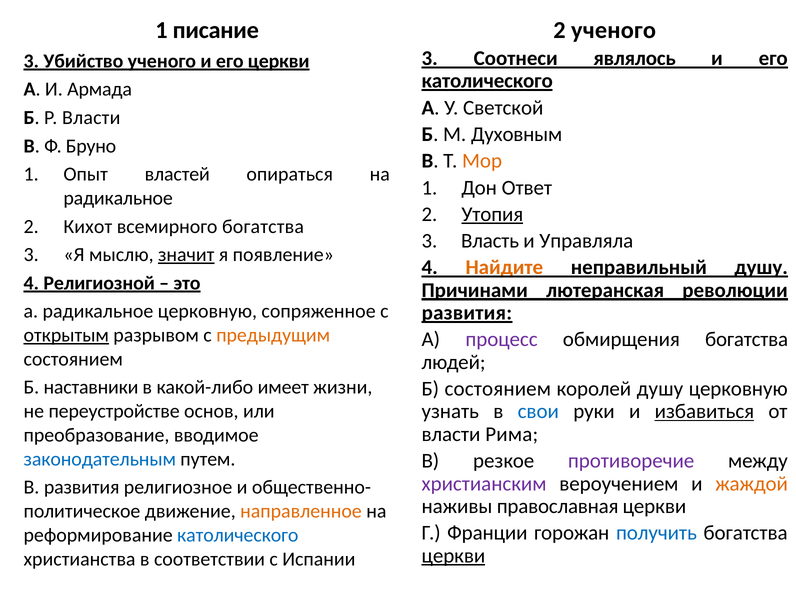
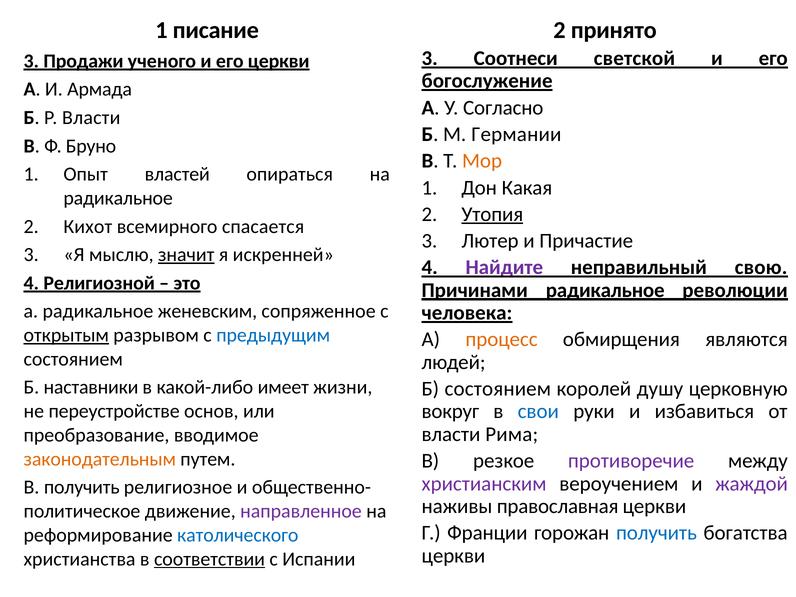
2 ученого: ученого -> принято
являлось: являлось -> светской
Убийство: Убийство -> Продажи
католического at (487, 81): католического -> богослужение
Светской: Светской -> Согласно
Духовным: Духовным -> Германии
Ответ: Ответ -> Какая
всемирного богатства: богатства -> спасается
Власть: Власть -> Лютер
Управляла: Управляла -> Причастие
появление: появление -> искренней
Найдите colour: orange -> purple
неправильный душу: душу -> свою
Причинами лютеранская: лютеранская -> радикальное
радикальное церковную: церковную -> женевским
развития at (467, 313): развития -> человека
предыдущим colour: orange -> blue
процесс colour: purple -> orange
обмирщения богатства: богатства -> являются
узнать: узнать -> вокруг
избавиться underline: present -> none
законодательным colour: blue -> orange
жаждой colour: orange -> purple
В развития: развития -> получить
направленное colour: orange -> purple
церкви at (453, 556) underline: present -> none
соответствии underline: none -> present
